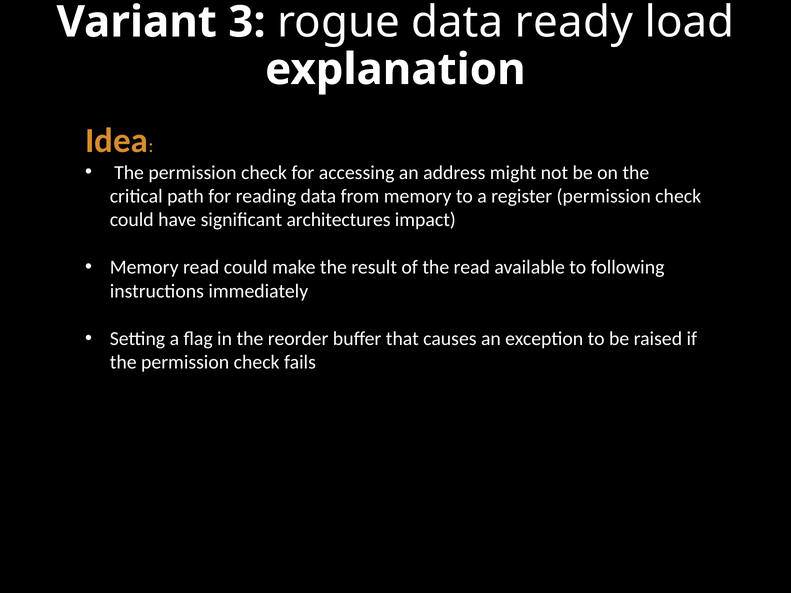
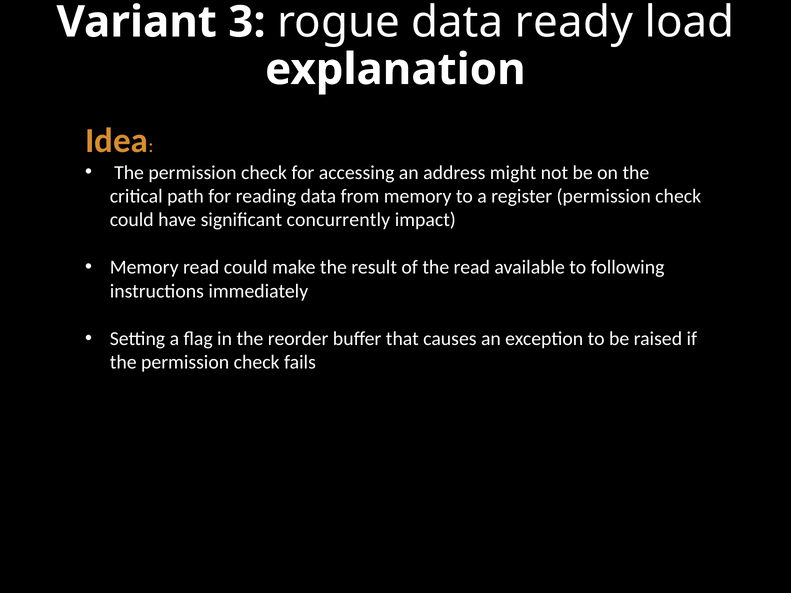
architectures: architectures -> concurrently
